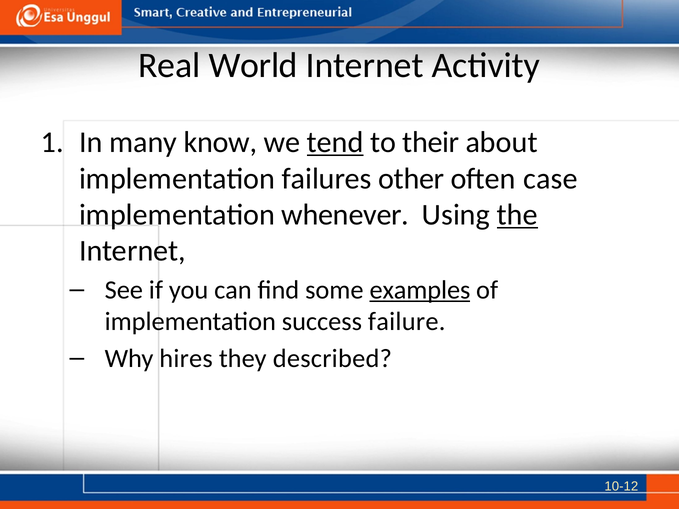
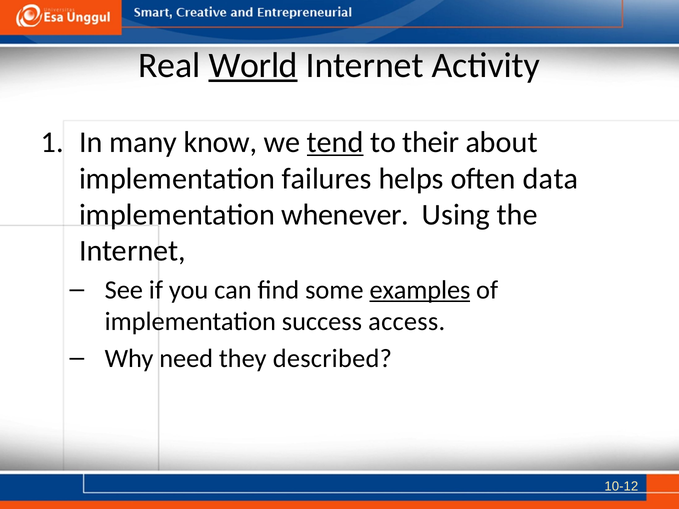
World underline: none -> present
other: other -> helps
case: case -> data
the underline: present -> none
failure: failure -> access
hires: hires -> need
